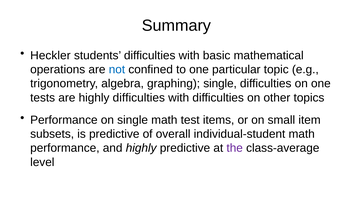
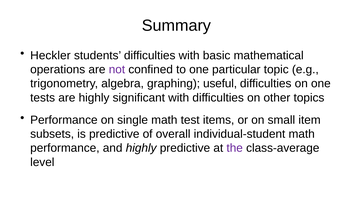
not colour: blue -> purple
graphing single: single -> useful
highly difficulties: difficulties -> significant
